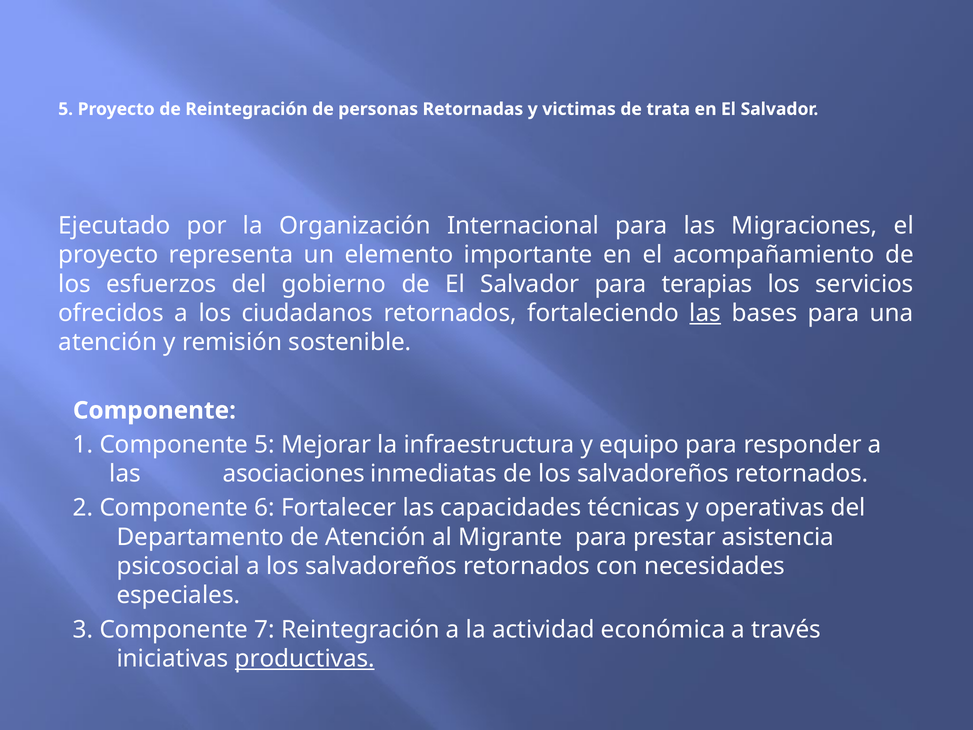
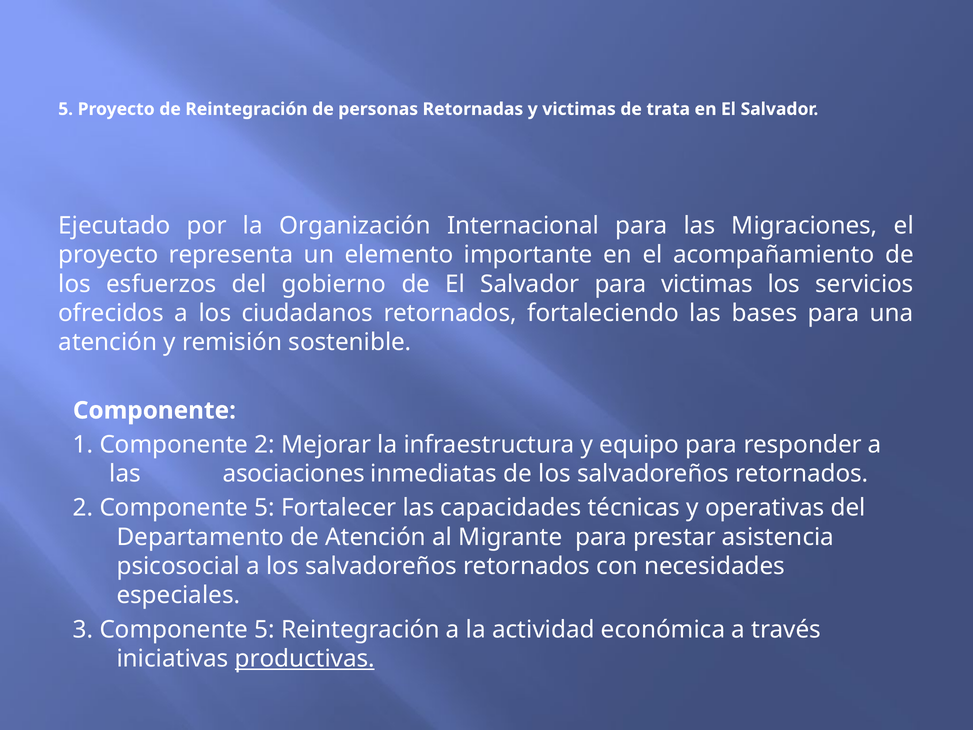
para terapias: terapias -> victimas
las at (705, 313) underline: present -> none
Componente 5: 5 -> 2
2 Componente 6: 6 -> 5
3 Componente 7: 7 -> 5
